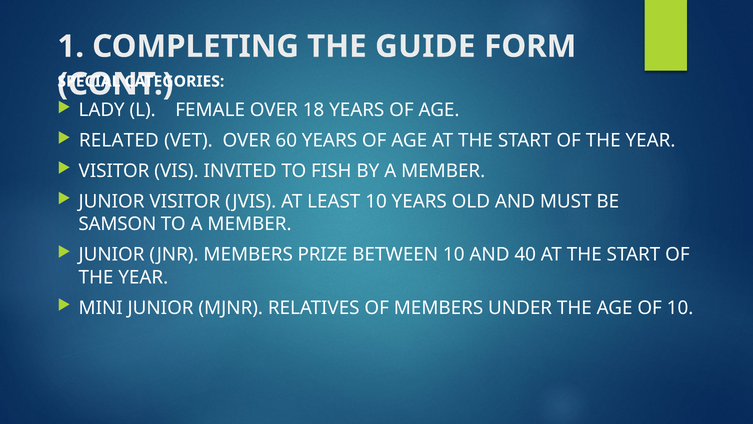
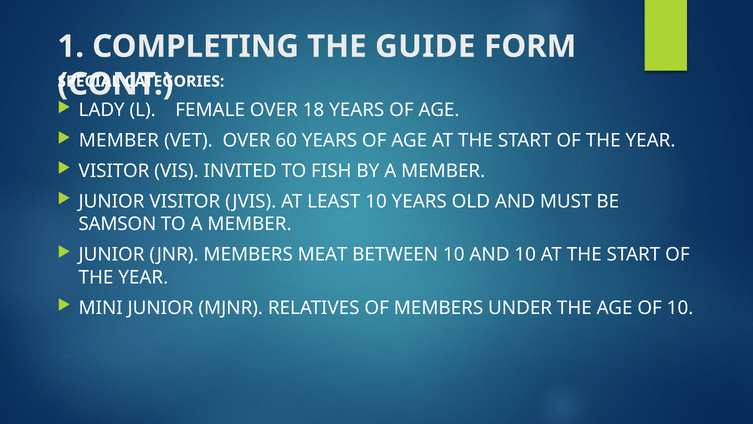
RELATED at (119, 141): RELATED -> MEMBER
PRIZE: PRIZE -> MEAT
AND 40: 40 -> 10
